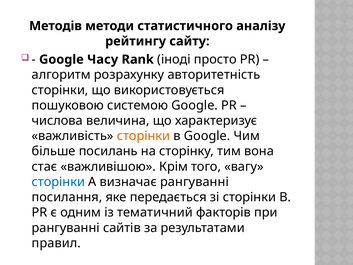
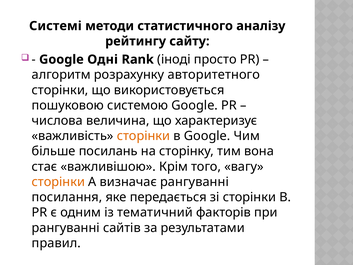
Методів: Методів -> Системі
Часу: Часу -> Одні
авторитетність: авторитетність -> авторитетного
сторінки at (58, 182) colour: blue -> orange
